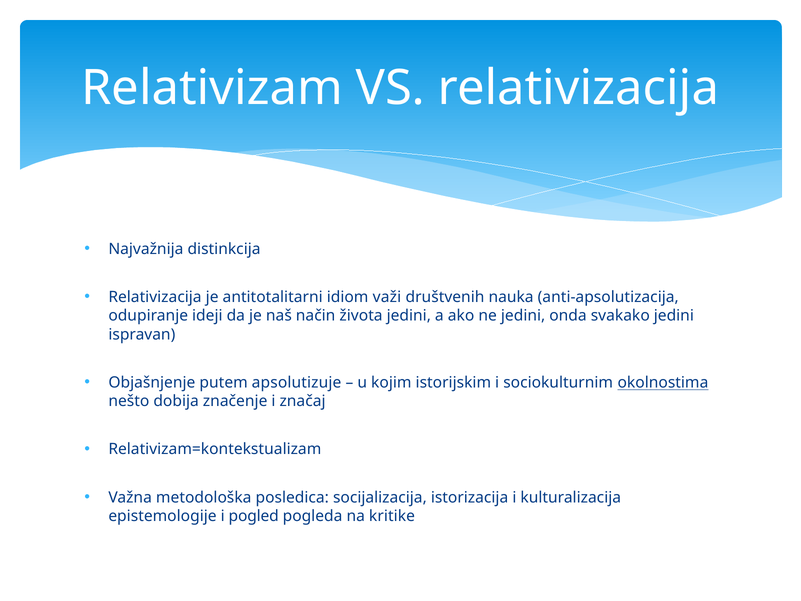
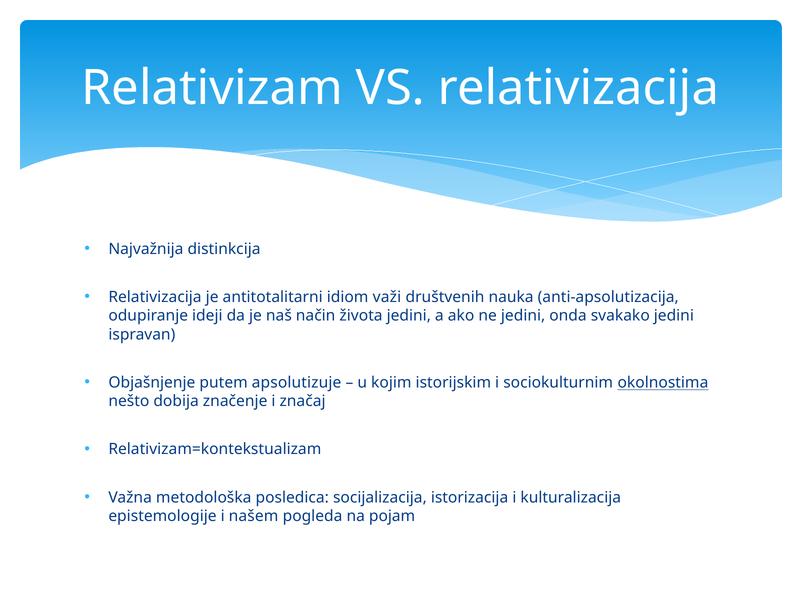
pogled: pogled -> našem
kritike: kritike -> pojam
